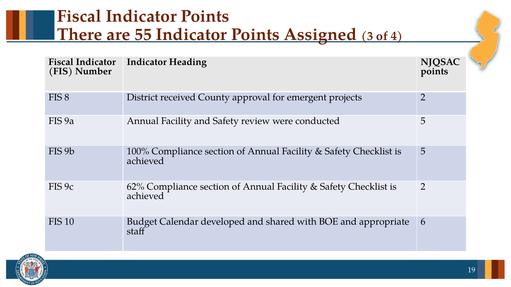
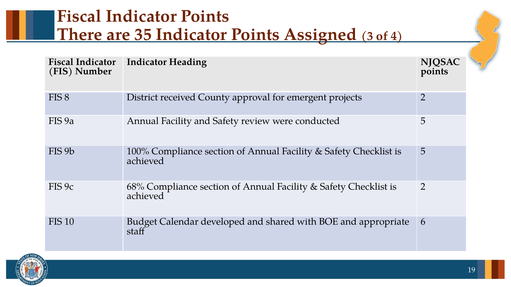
55: 55 -> 35
62%: 62% -> 68%
